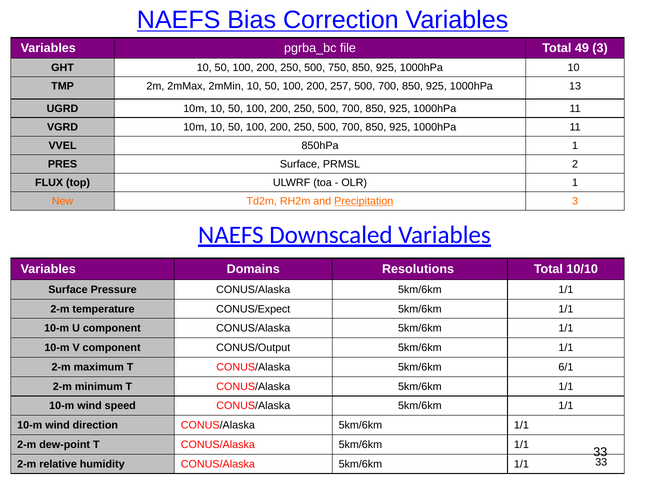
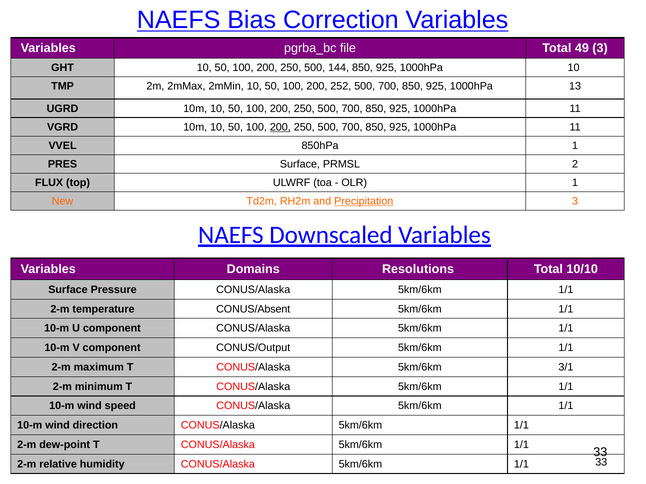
750: 750 -> 144
257: 257 -> 252
200 at (280, 127) underline: none -> present
CONUS/Expect: CONUS/Expect -> CONUS/Absent
6/1: 6/1 -> 3/1
